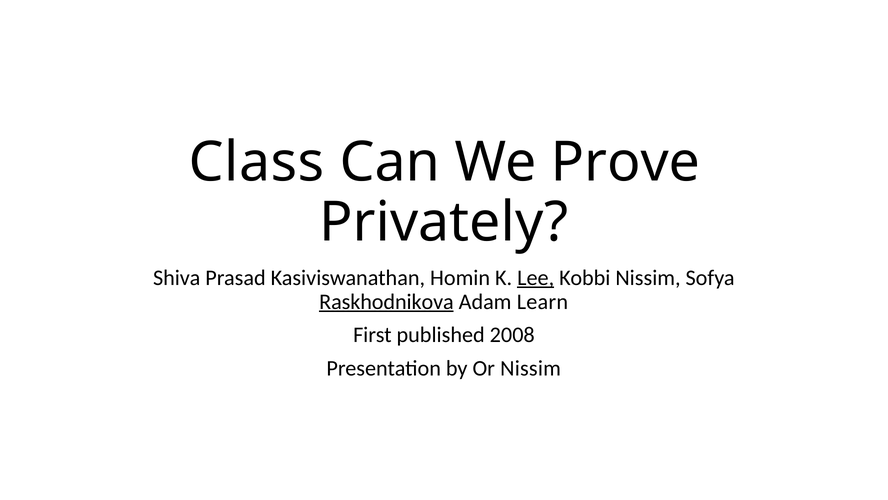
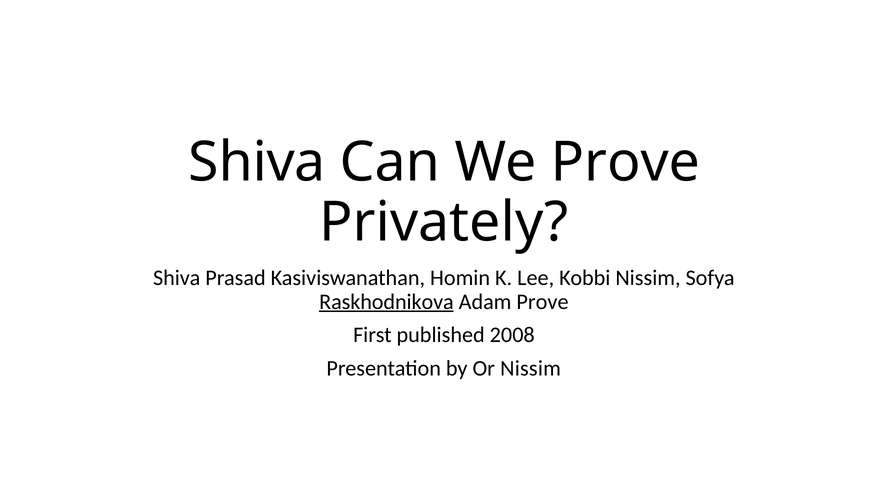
Class at (257, 162): Class -> Shiva
Lee underline: present -> none
Adam Learn: Learn -> Prove
